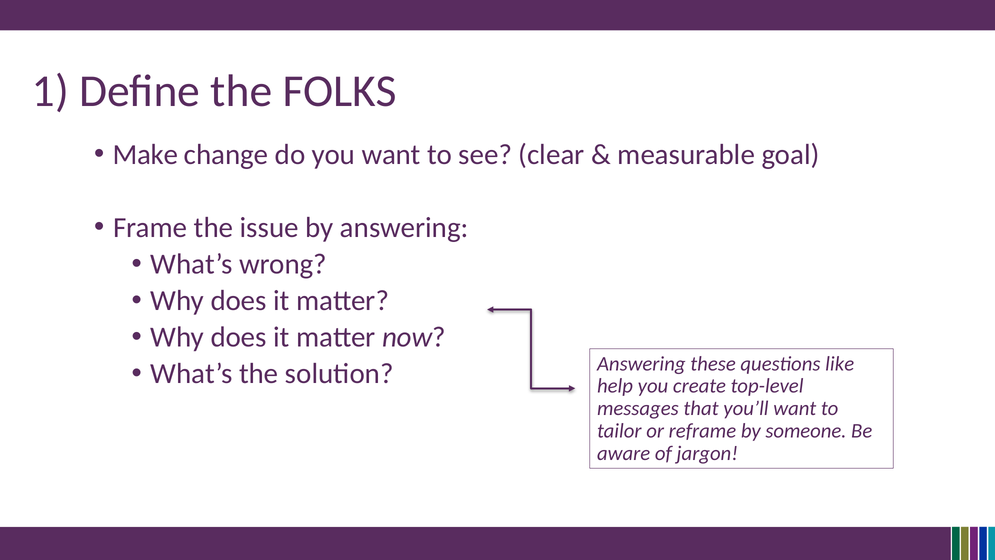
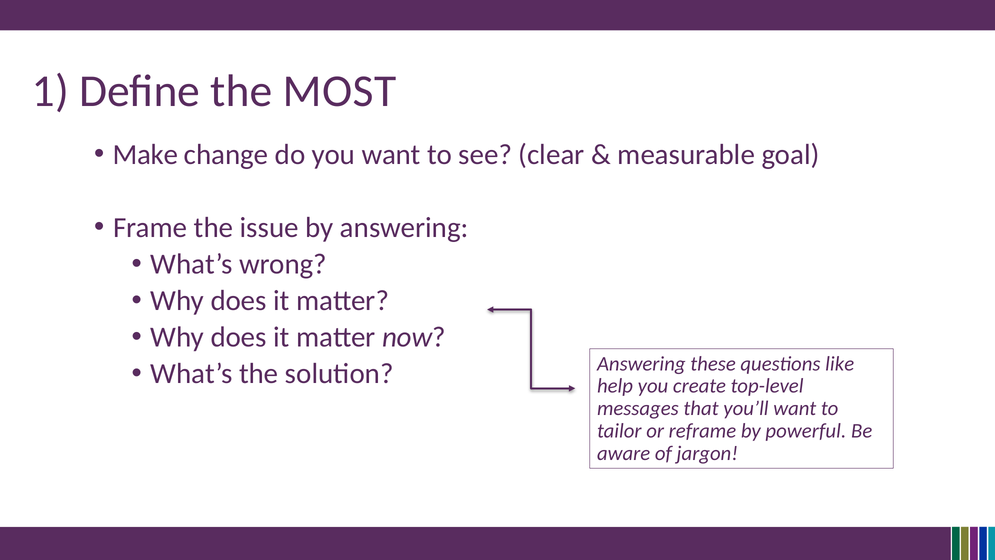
FOLKS: FOLKS -> MOST
someone: someone -> powerful
